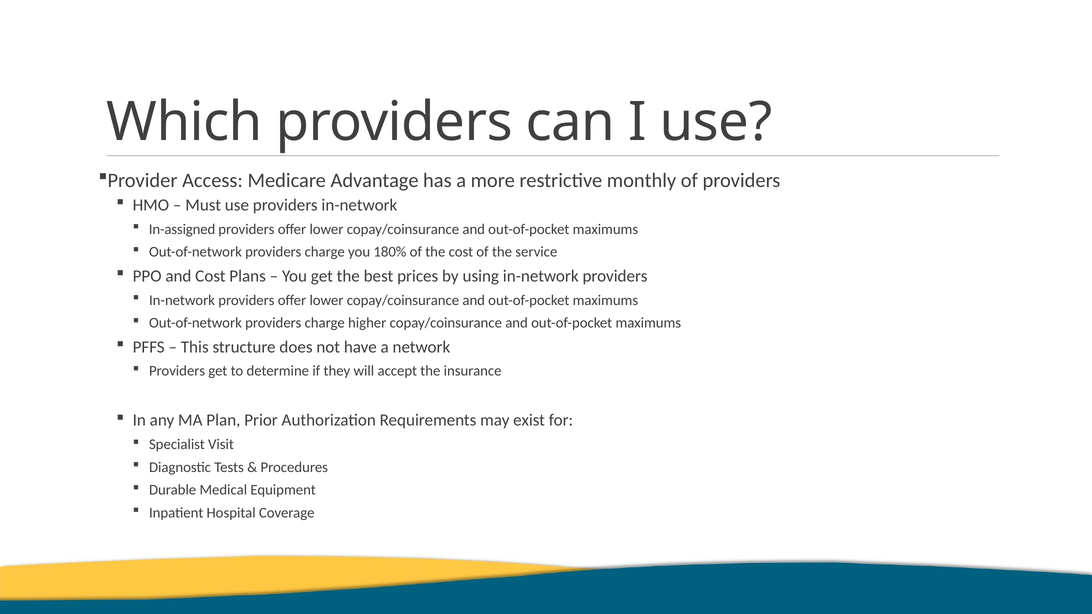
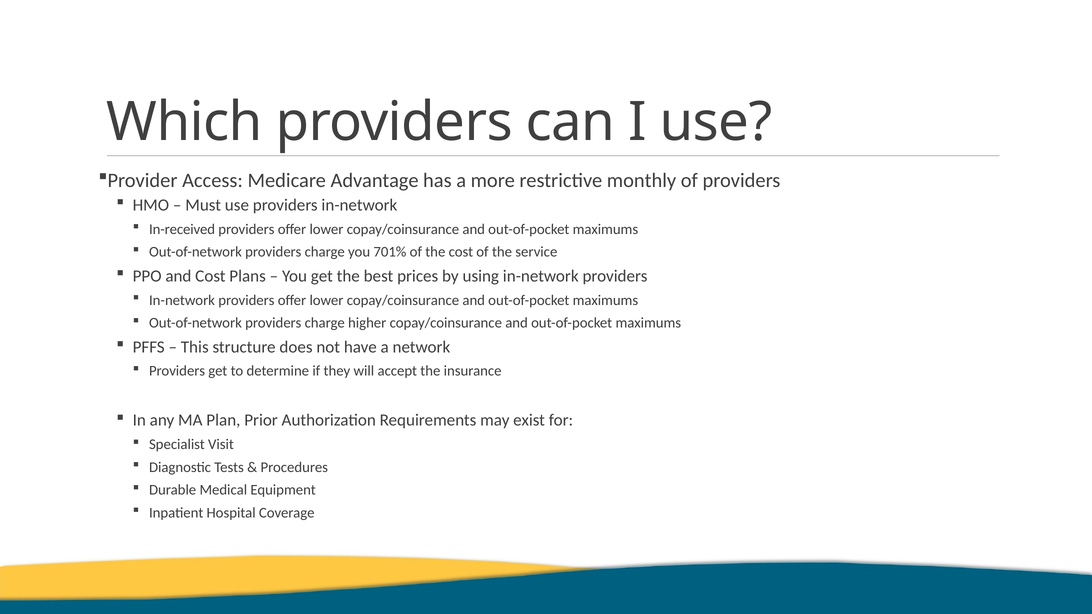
In-assigned: In-assigned -> In-received
180%: 180% -> 701%
